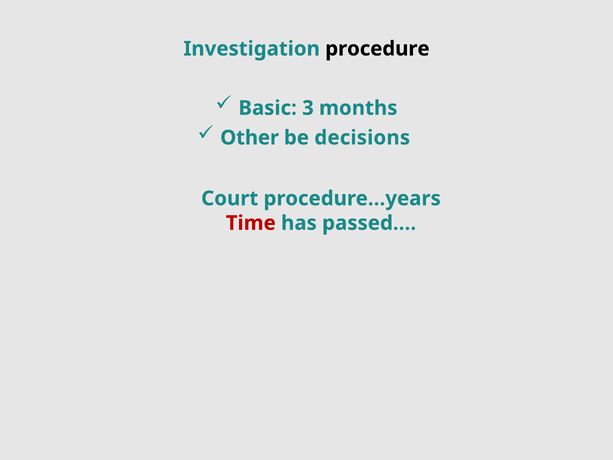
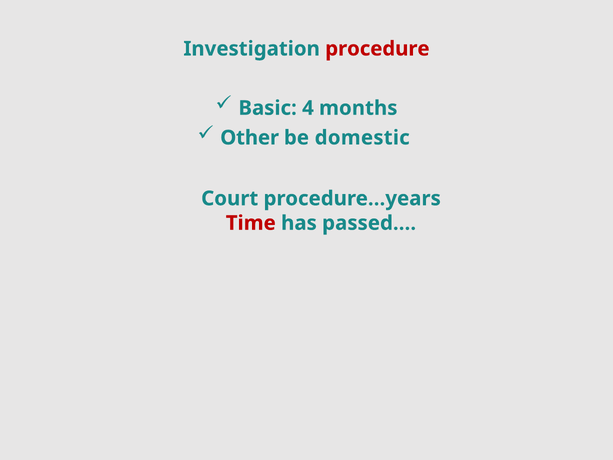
procedure colour: black -> red
3: 3 -> 4
decisions: decisions -> domestic
